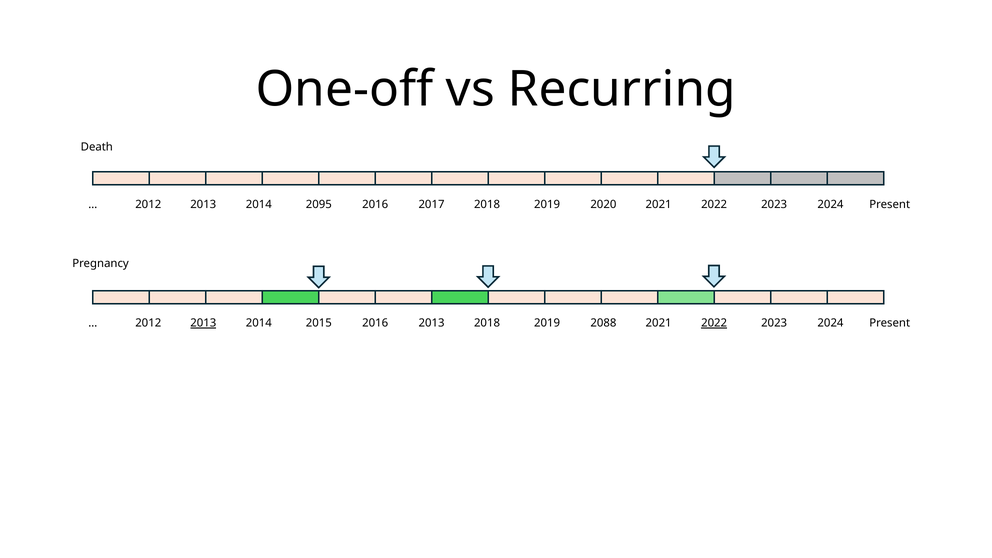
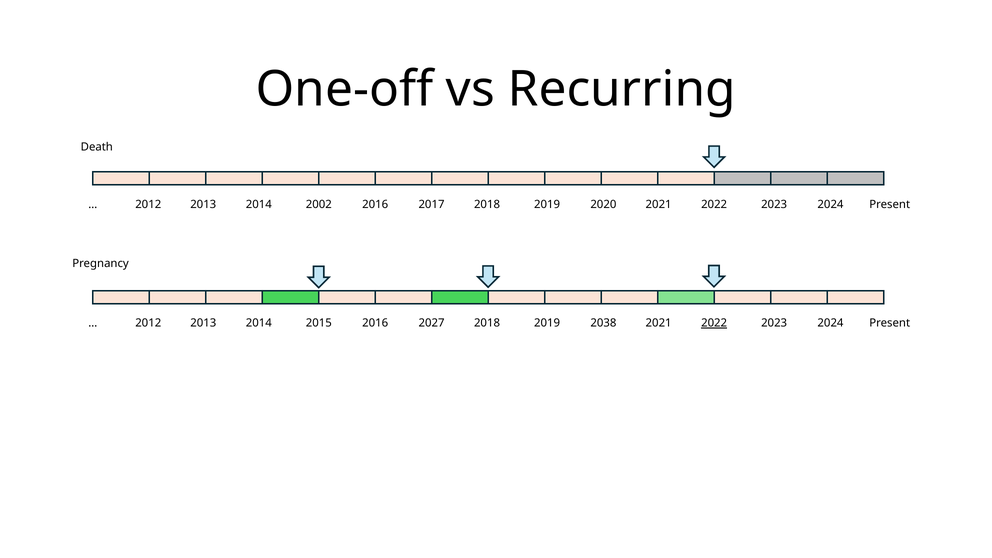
2095: 2095 -> 2002
2013 at (203, 323) underline: present -> none
2013 at (432, 323): 2013 -> 2027
2088: 2088 -> 2038
